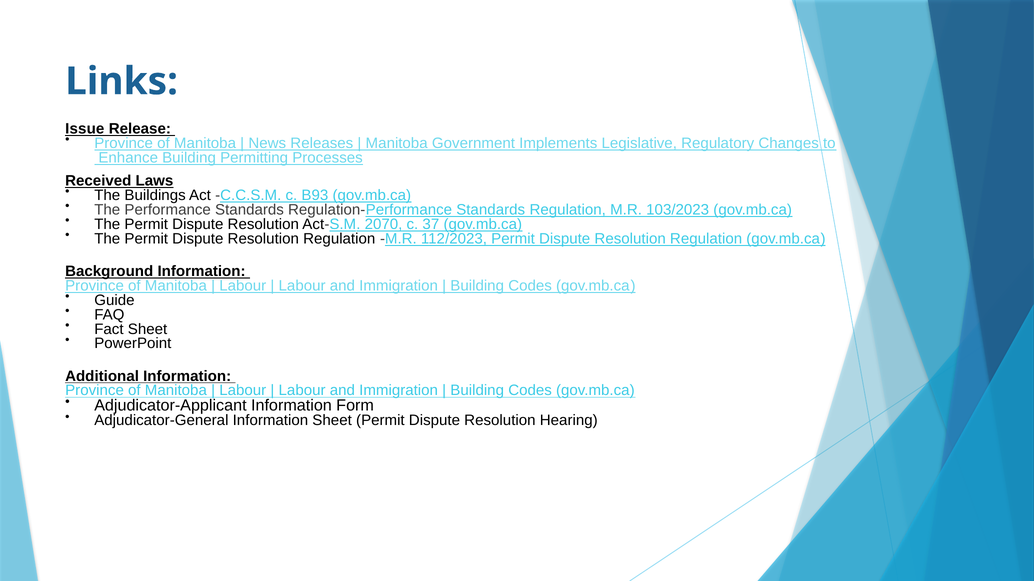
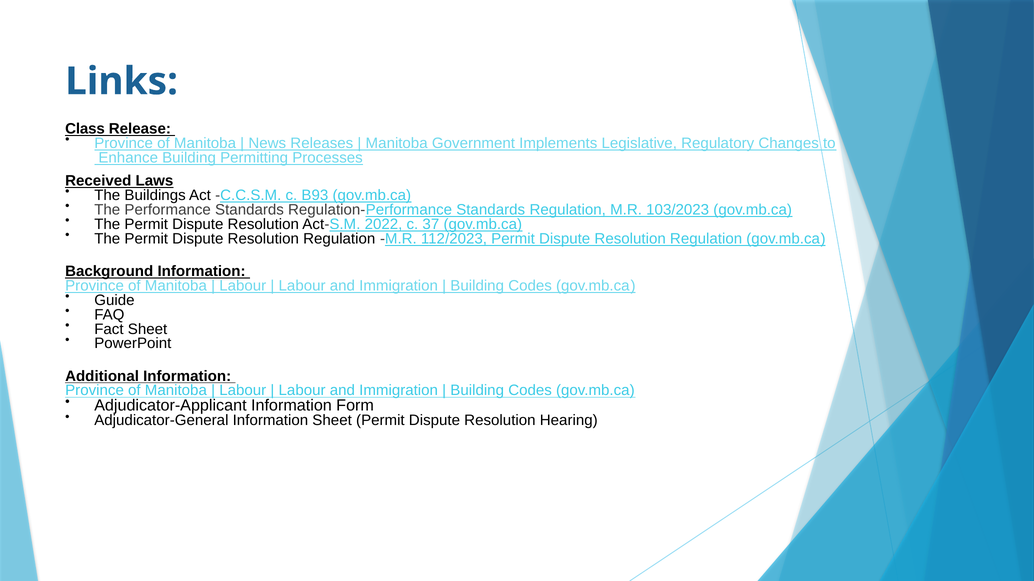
Issue: Issue -> Class
2070: 2070 -> 2022
